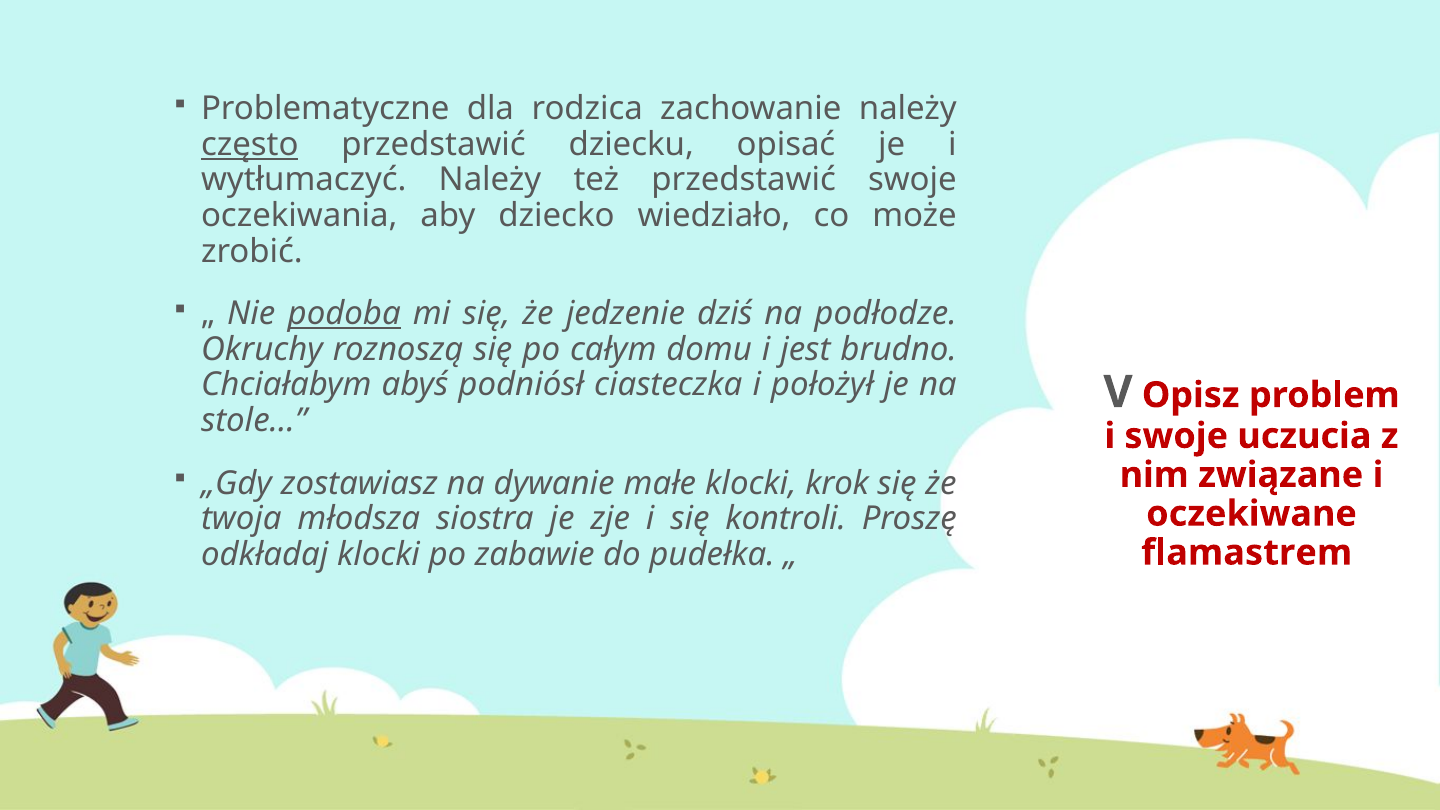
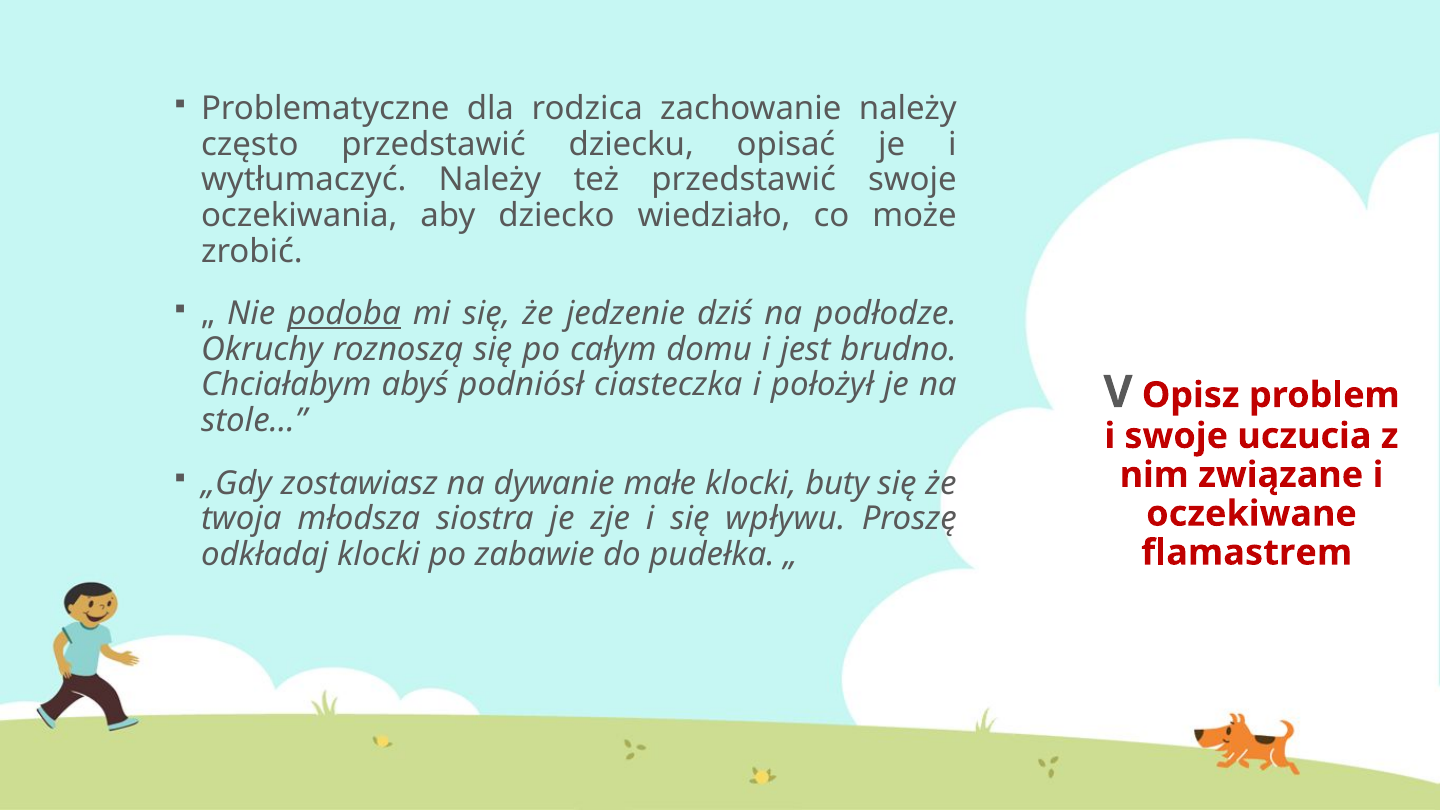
często underline: present -> none
krok: krok -> buty
kontroli: kontroli -> wpływu
